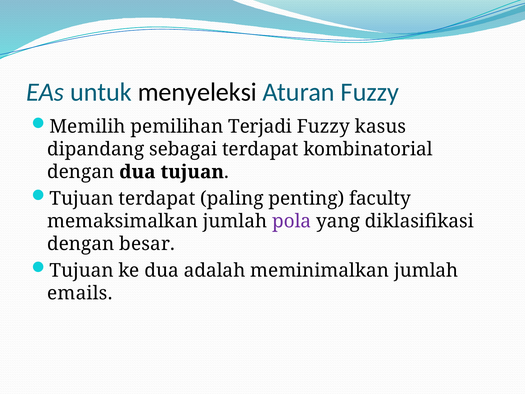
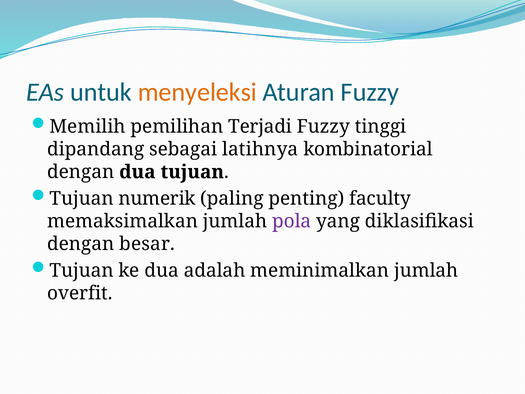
menyeleksi colour: black -> orange
kasus: kasus -> tinggi
sebagai terdapat: terdapat -> latihnya
Tujuan terdapat: terdapat -> numerik
emails: emails -> overfit
